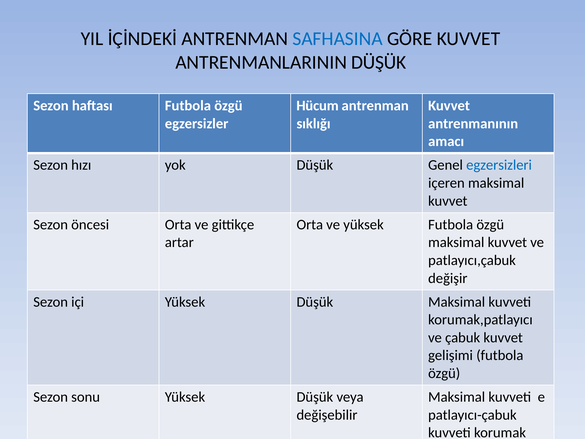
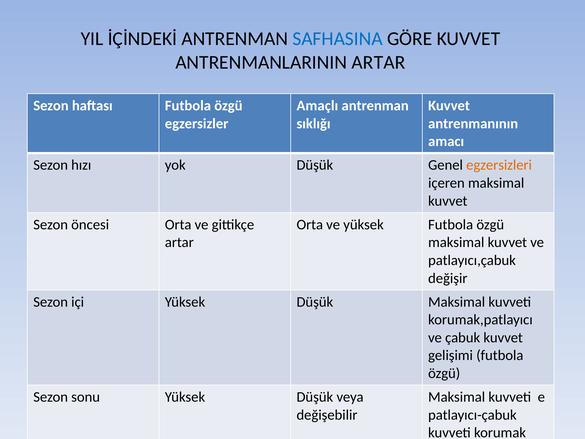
ANTRENMANLARININ DÜŞÜK: DÜŞÜK -> ARTAR
Hücum: Hücum -> Amaçlı
egzersizleri colour: blue -> orange
